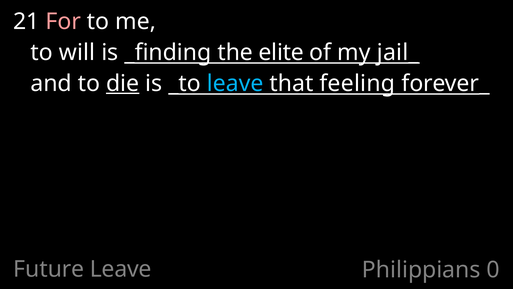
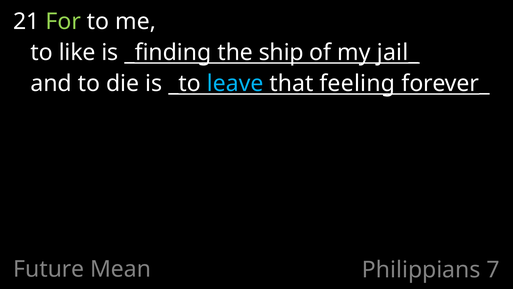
For colour: pink -> light green
will: will -> like
elite: elite -> ship
die underline: present -> none
Future Leave: Leave -> Mean
0: 0 -> 7
